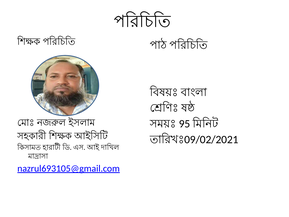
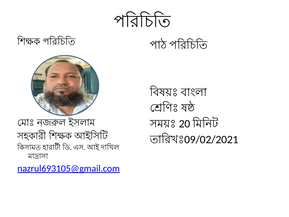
95: 95 -> 20
